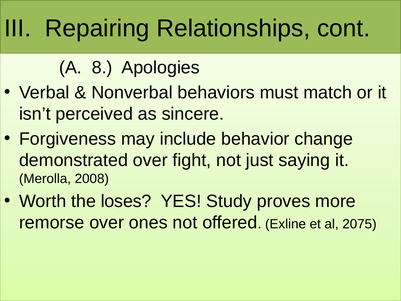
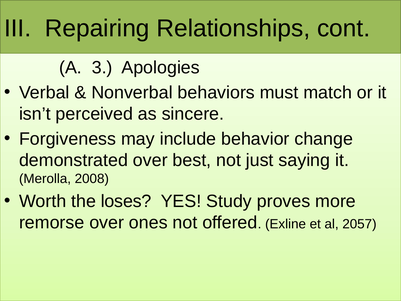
8: 8 -> 3
fight: fight -> best
2075: 2075 -> 2057
